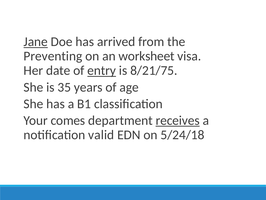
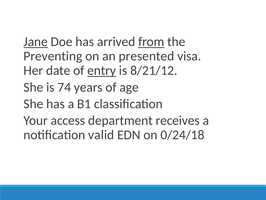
from underline: none -> present
worksheet: worksheet -> presented
8/21/75: 8/21/75 -> 8/21/12
35: 35 -> 74
comes: comes -> access
receives underline: present -> none
5/24/18: 5/24/18 -> 0/24/18
